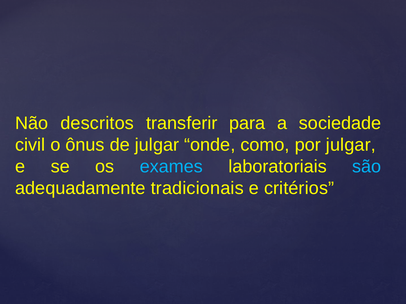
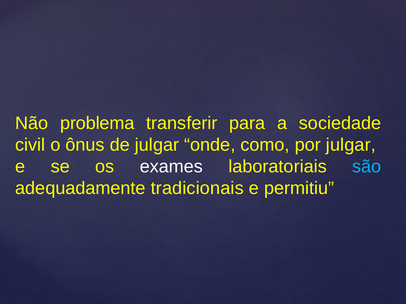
descritos: descritos -> problema
exames colour: light blue -> white
critérios: critérios -> permitiu
